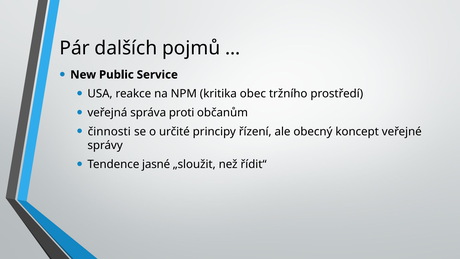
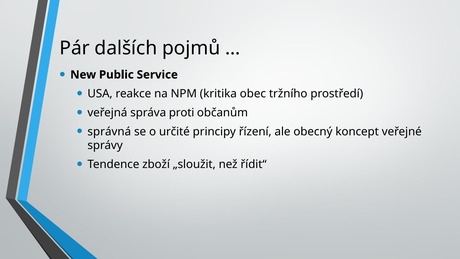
činnosti: činnosti -> správná
jasné: jasné -> zboží
